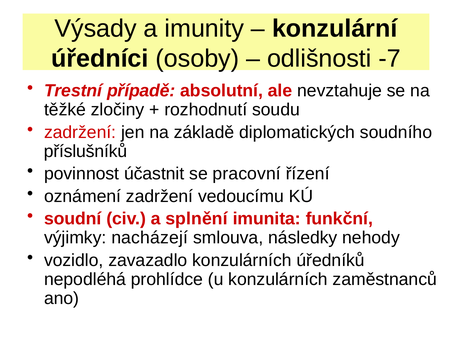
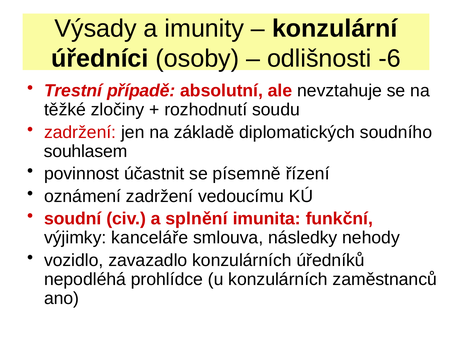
-7: -7 -> -6
příslušníků: příslušníků -> souhlasem
pracovní: pracovní -> písemně
nacházejí: nacházejí -> kanceláře
